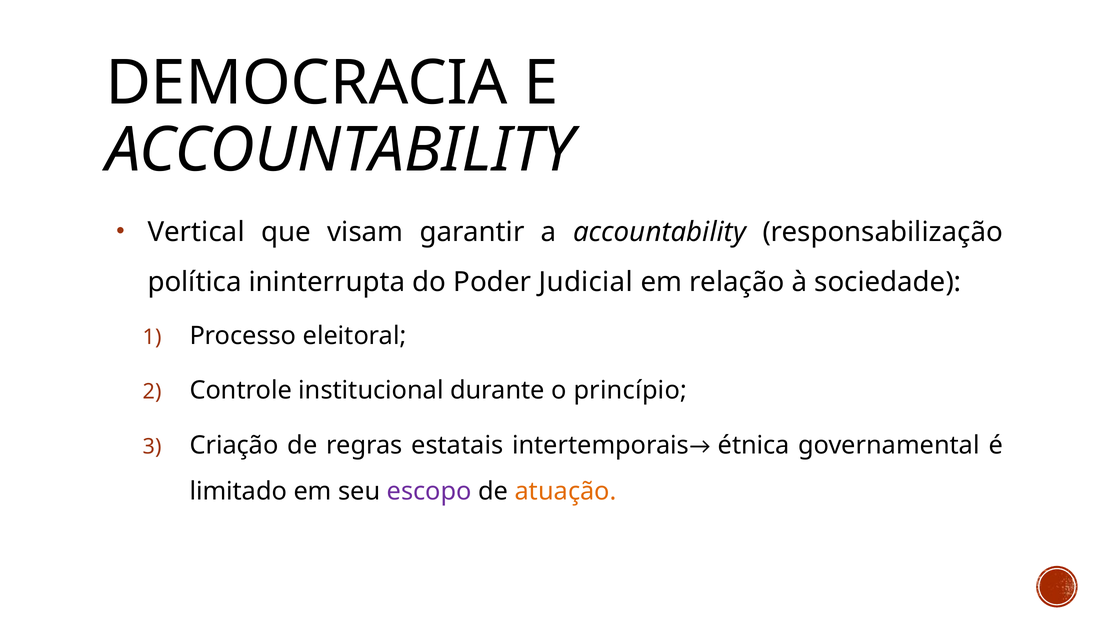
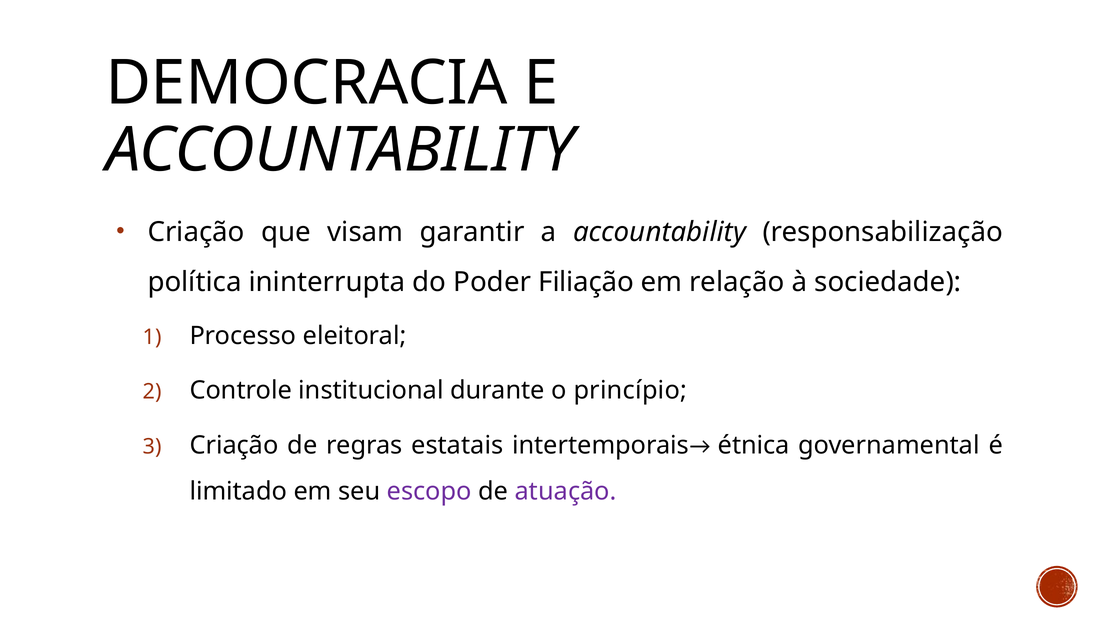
Vertical at (196, 232): Vertical -> Criação
Judicial: Judicial -> Filiação
atuação colour: orange -> purple
